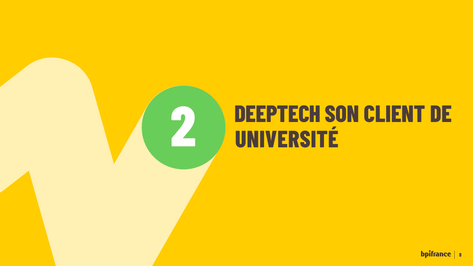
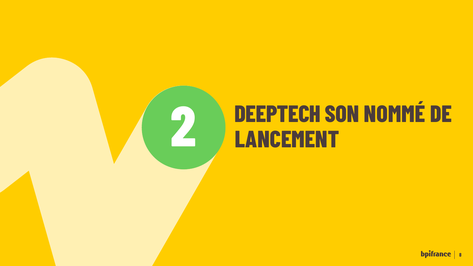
CLIENT: CLIENT -> NOMMÉ
UNIVERSITÉ: UNIVERSITÉ -> LANCEMENT
